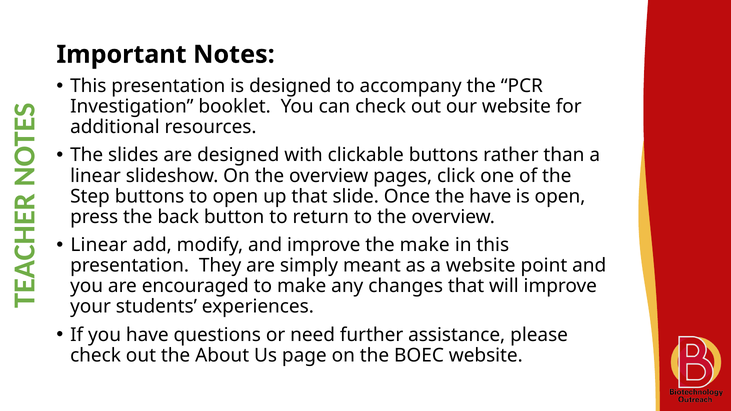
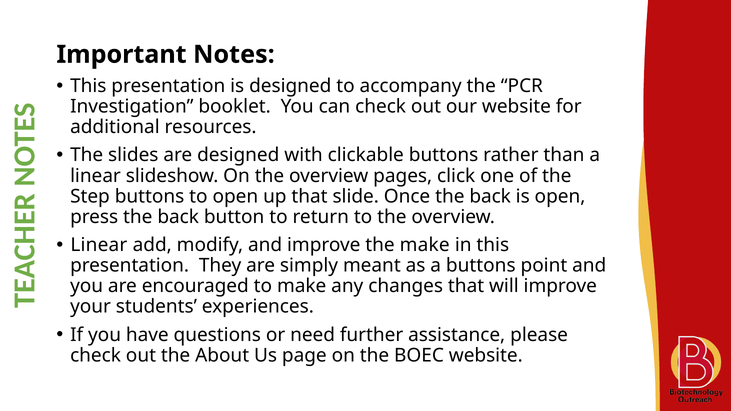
Once the have: have -> back
a website: website -> buttons
